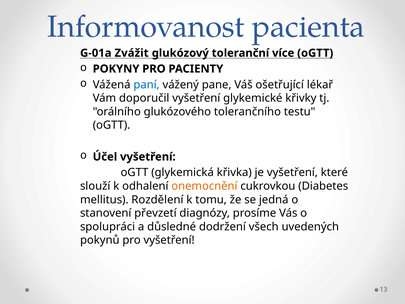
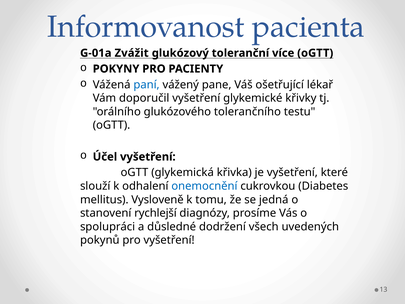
onemocnění colour: orange -> blue
Rozdělení: Rozdělení -> Vysloveně
převzetí: převzetí -> rychlejší
